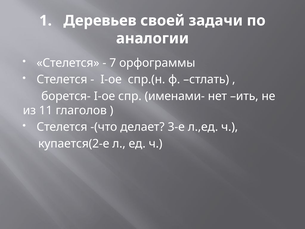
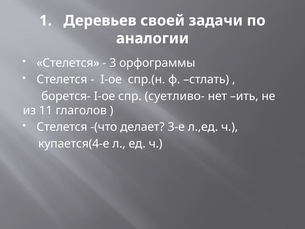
7: 7 -> 3
именами-: именами- -> суетливо-
купается(2-е: купается(2-е -> купается(4-е
